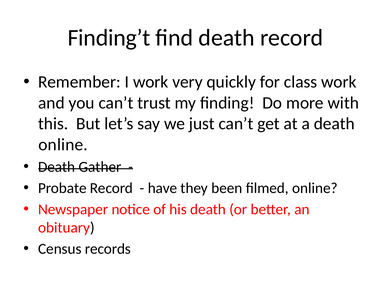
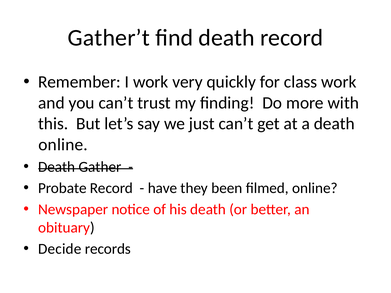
Finding’t: Finding’t -> Gather’t
Census: Census -> Decide
